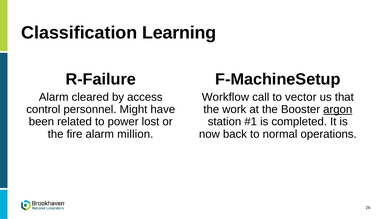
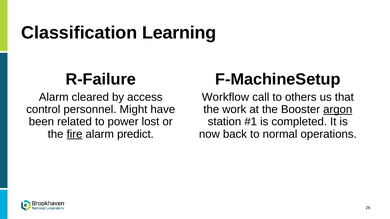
vector: vector -> others
fire underline: none -> present
million: million -> predict
